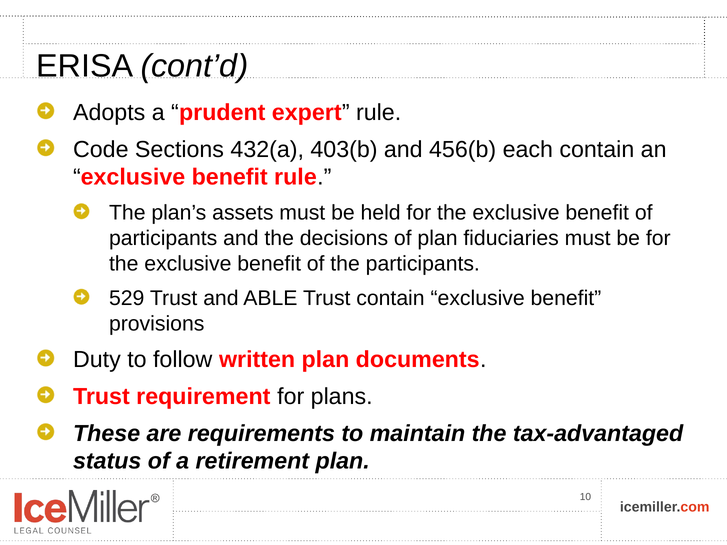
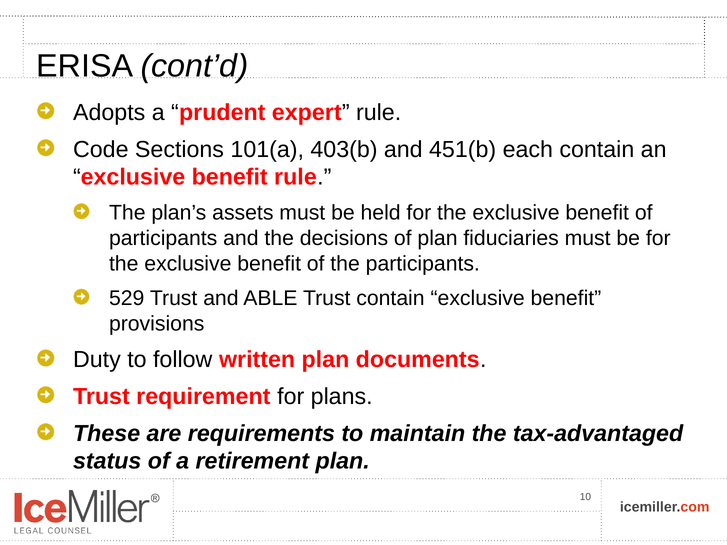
432(a: 432(a -> 101(a
456(b: 456(b -> 451(b
